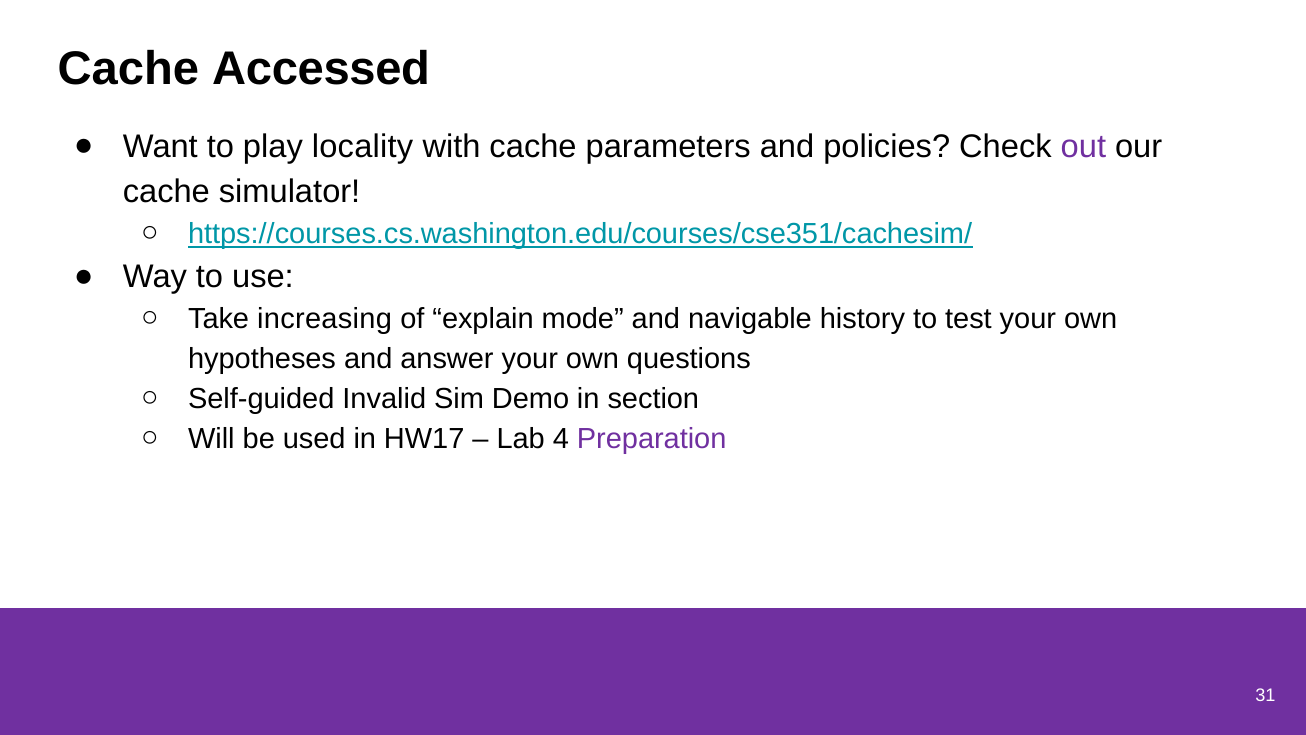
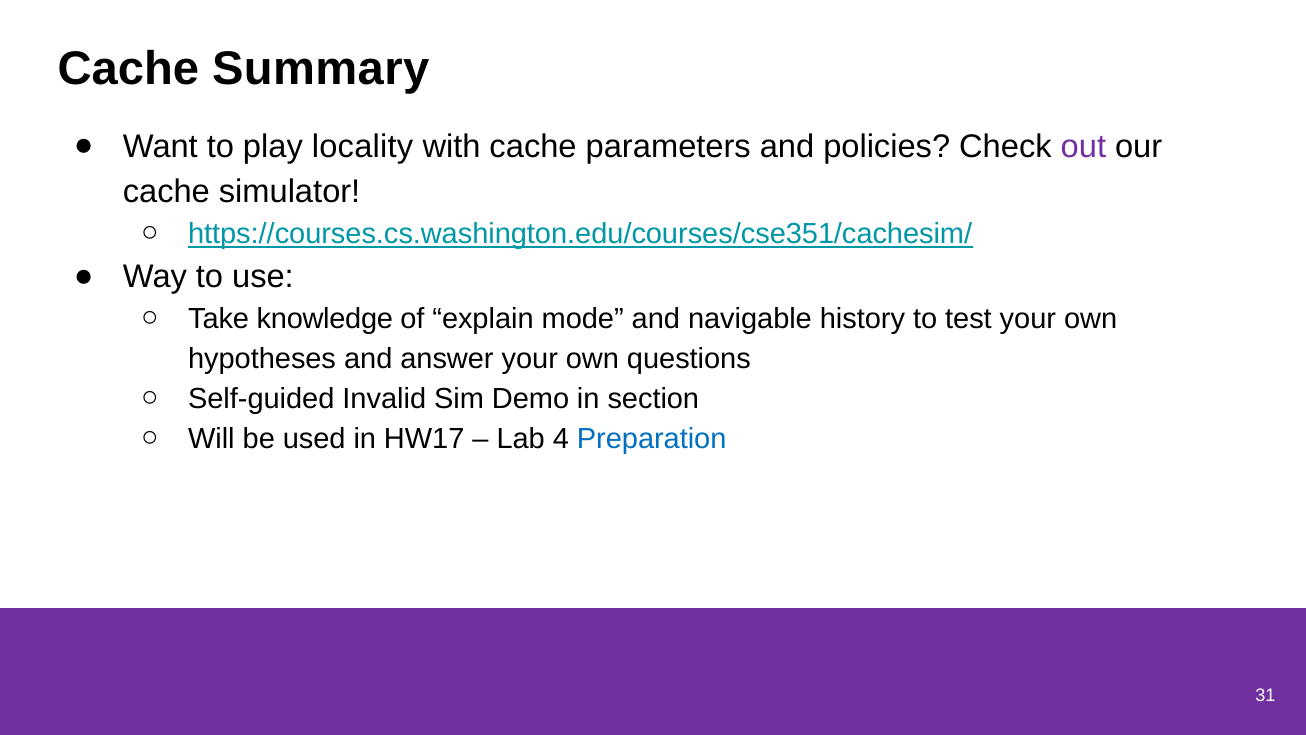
Accessed: Accessed -> Summary
increasing: increasing -> knowledge
Preparation colour: purple -> blue
